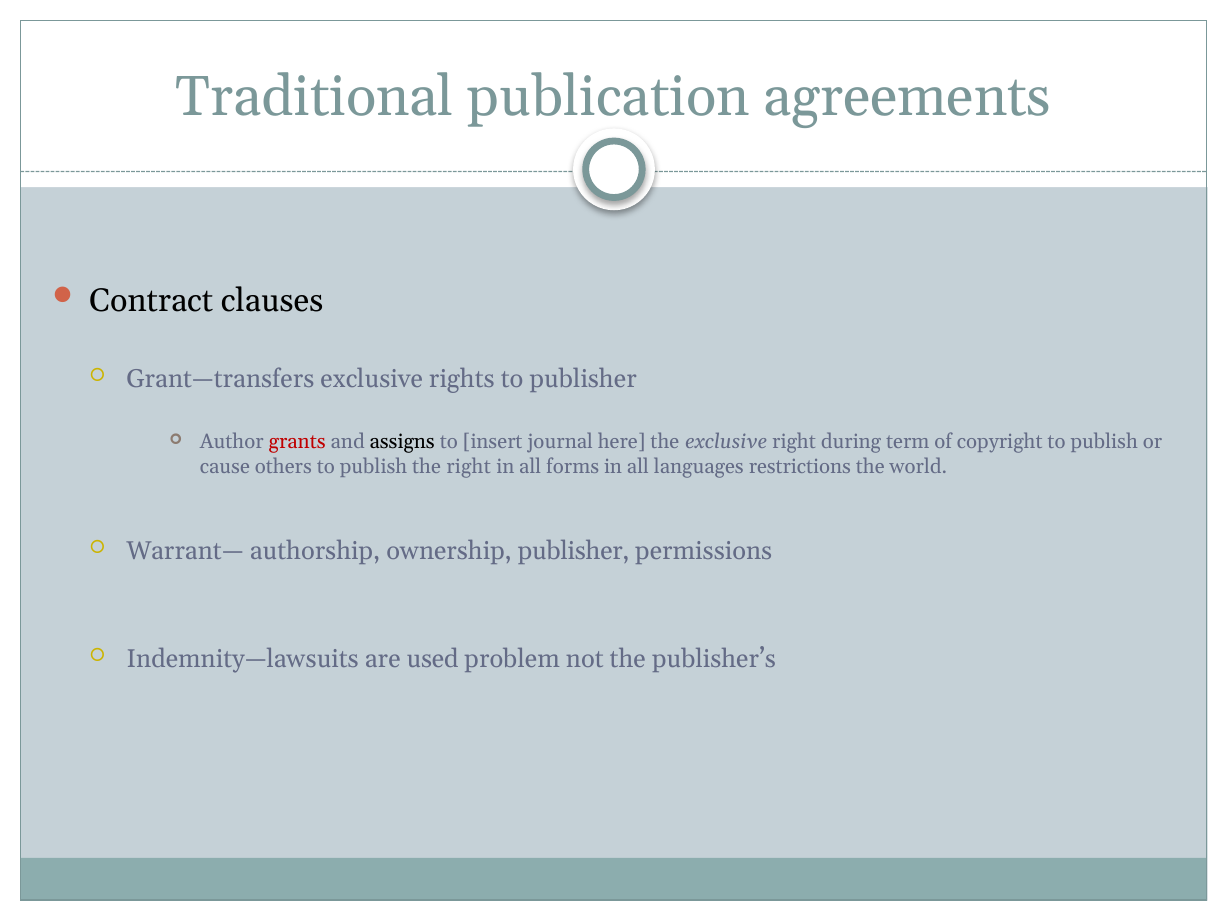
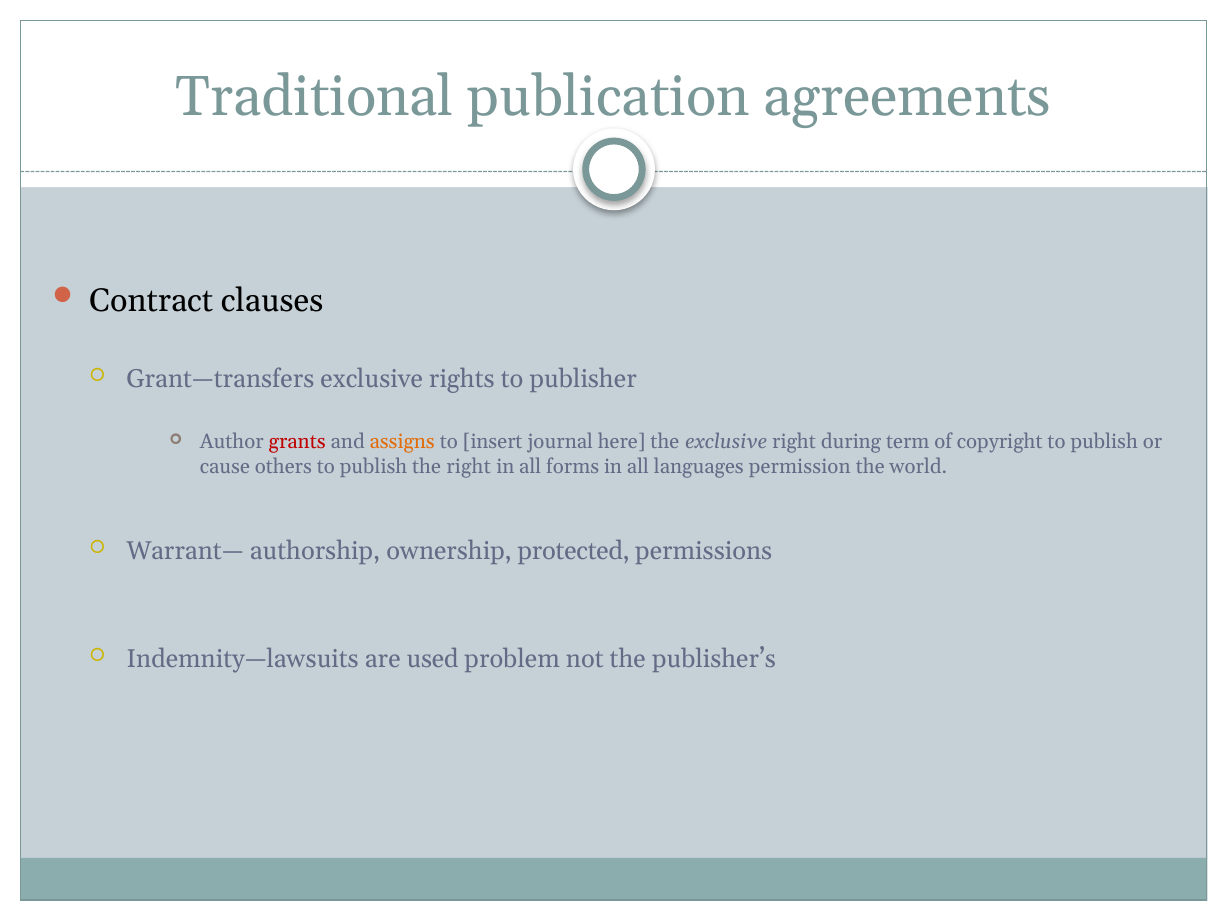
assigns colour: black -> orange
restrictions: restrictions -> permission
ownership publisher: publisher -> protected
